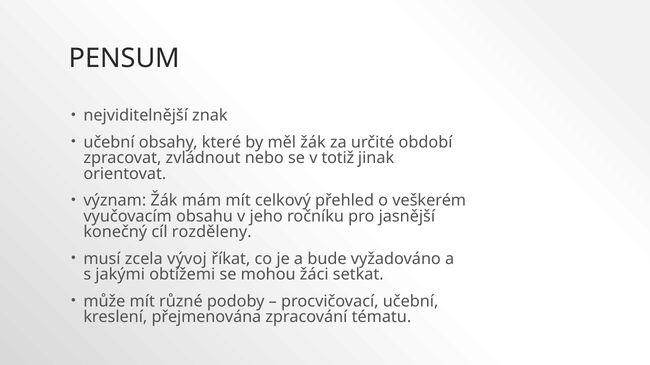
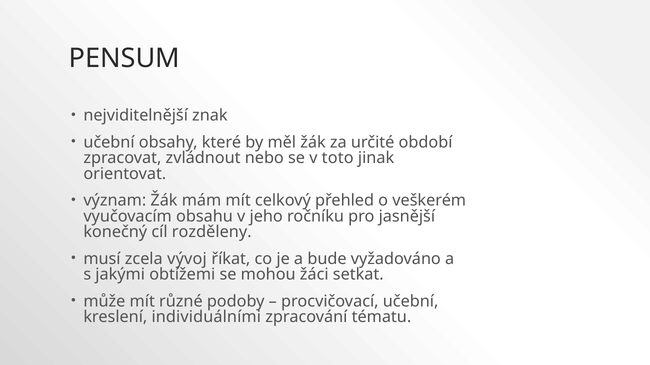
totiž: totiž -> toto
přejmenována: přejmenována -> individuálními
